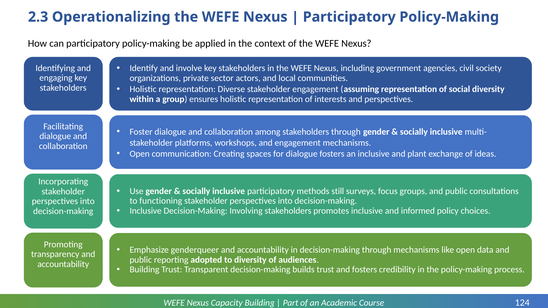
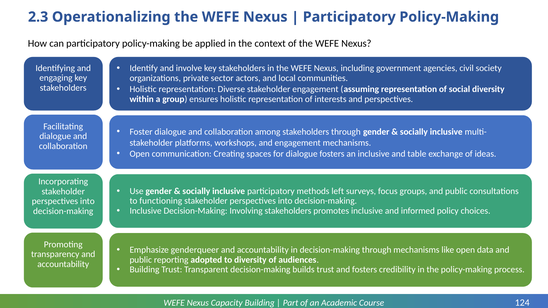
plant: plant -> table
still: still -> left
